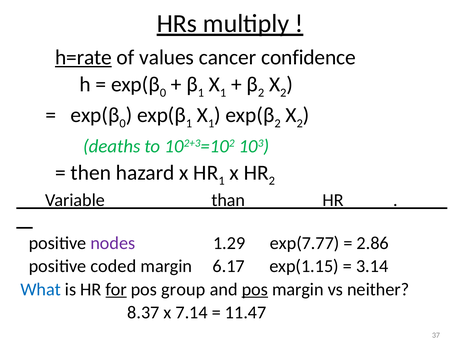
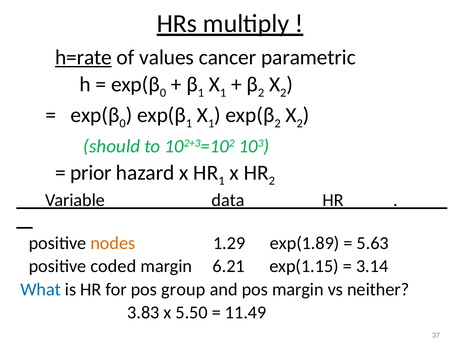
confidence: confidence -> parametric
deaths: deaths -> should
then: then -> prior
than: than -> data
nodes colour: purple -> orange
exp(7.77: exp(7.77 -> exp(1.89
2.86: 2.86 -> 5.63
6.17: 6.17 -> 6.21
for underline: present -> none
pos at (255, 289) underline: present -> none
8.37: 8.37 -> 3.83
7.14: 7.14 -> 5.50
11.47: 11.47 -> 11.49
